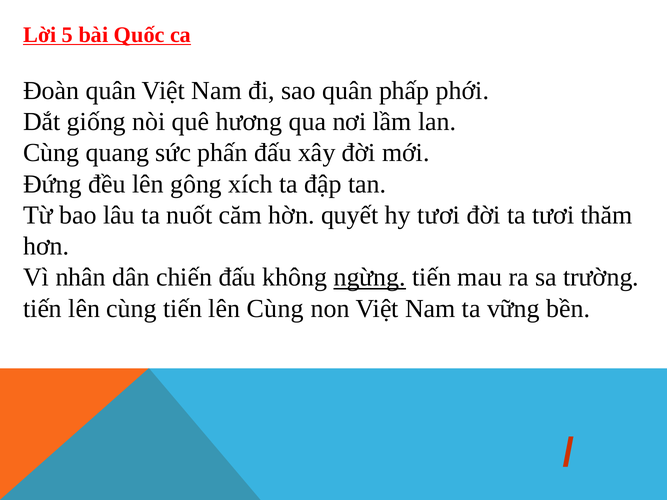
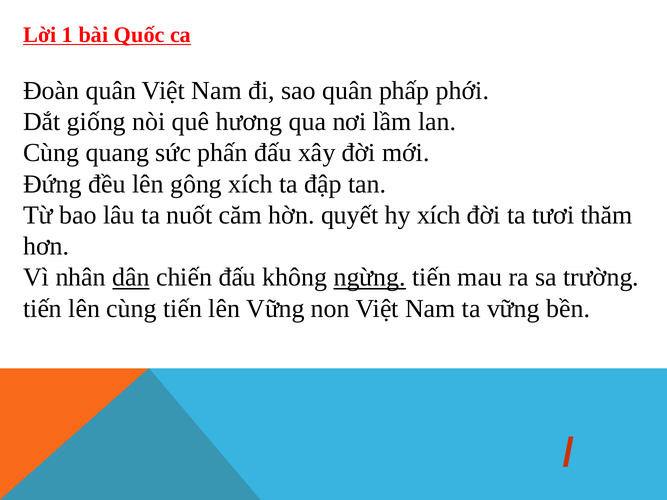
5: 5 -> 1
hy tươi: tươi -> xích
dân underline: none -> present
cùng tiến lên Cùng: Cùng -> Vững
